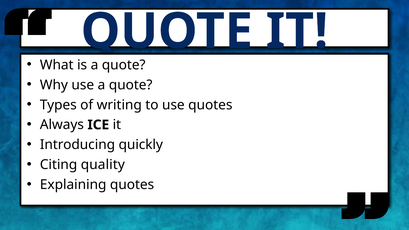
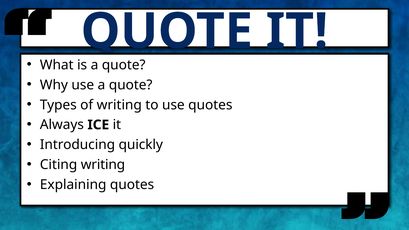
Citing quality: quality -> writing
